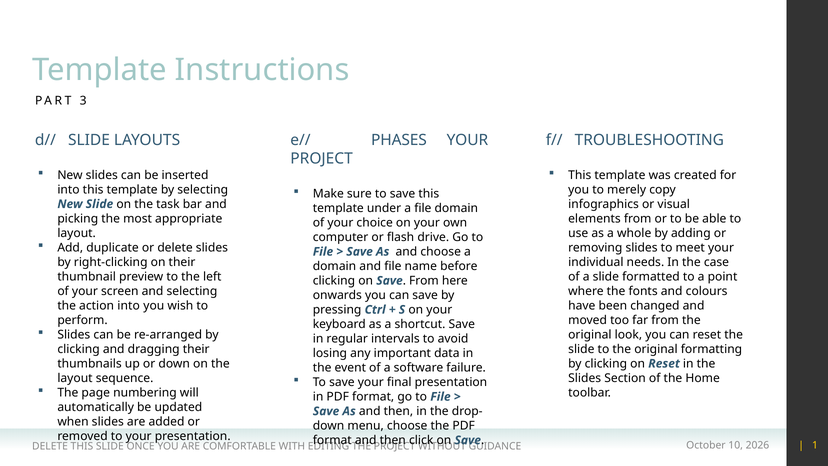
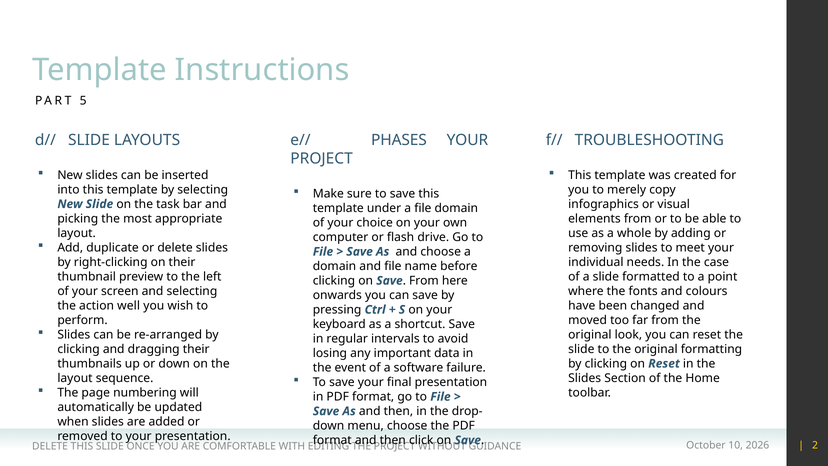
3: 3 -> 5
action into: into -> well
1: 1 -> 2
